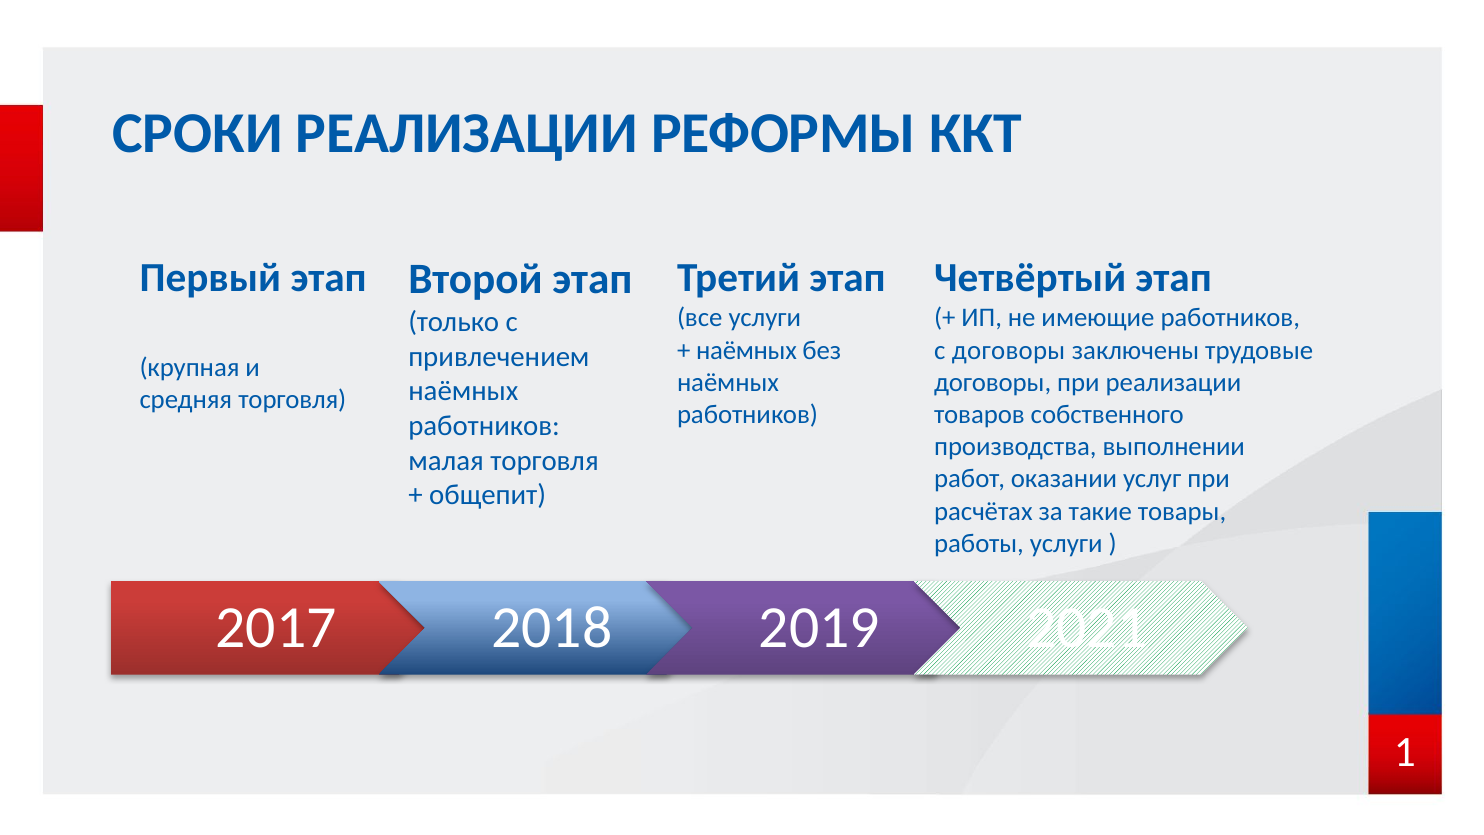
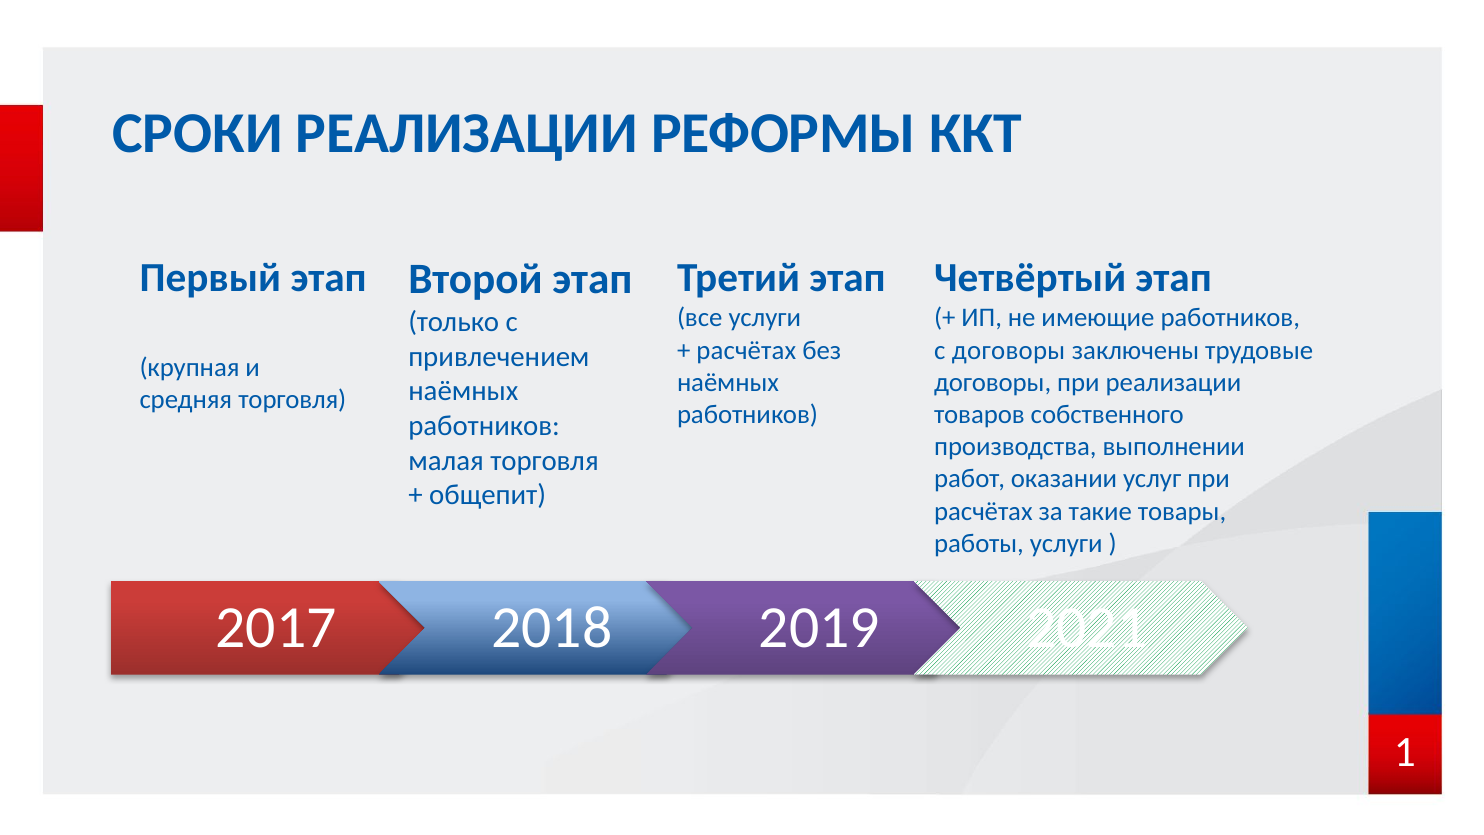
наёмных at (747, 350): наёмных -> расчётах
